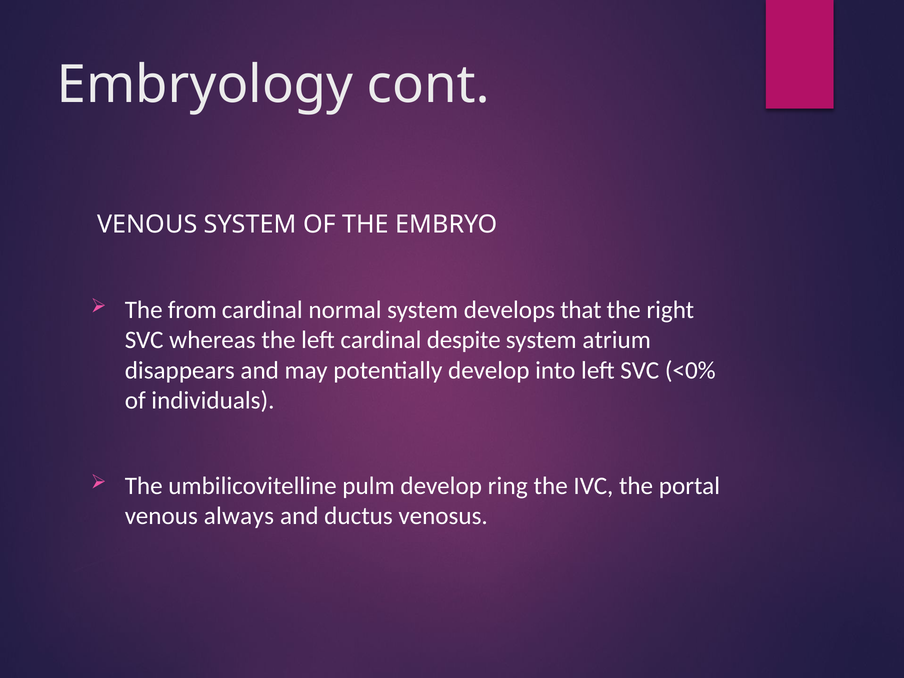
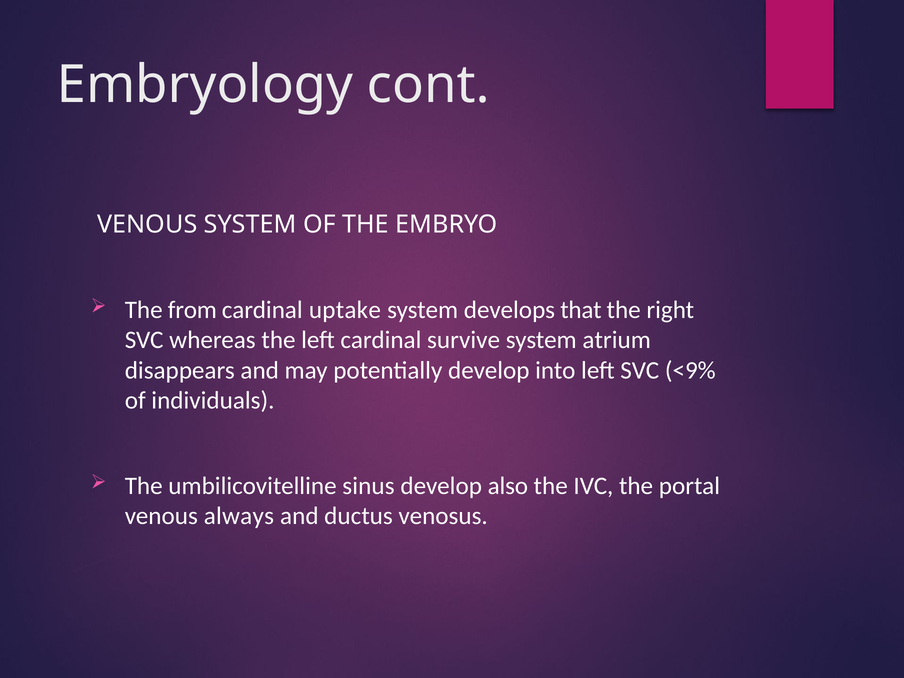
normal: normal -> uptake
despite: despite -> survive
<0%: <0% -> <9%
pulm: pulm -> sinus
ring: ring -> also
